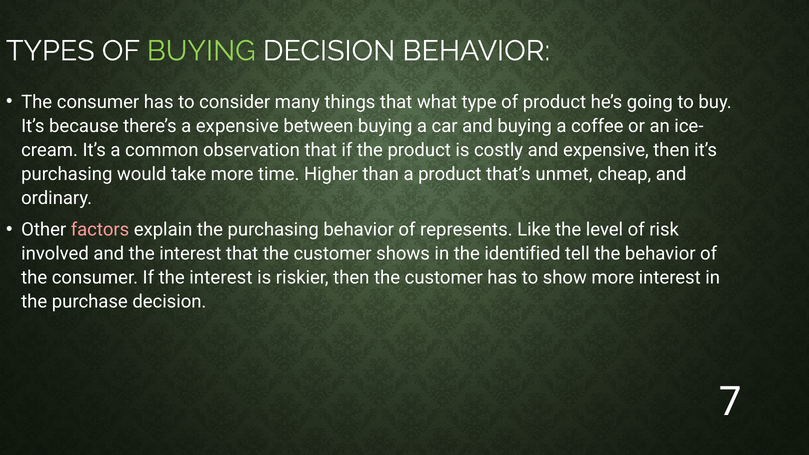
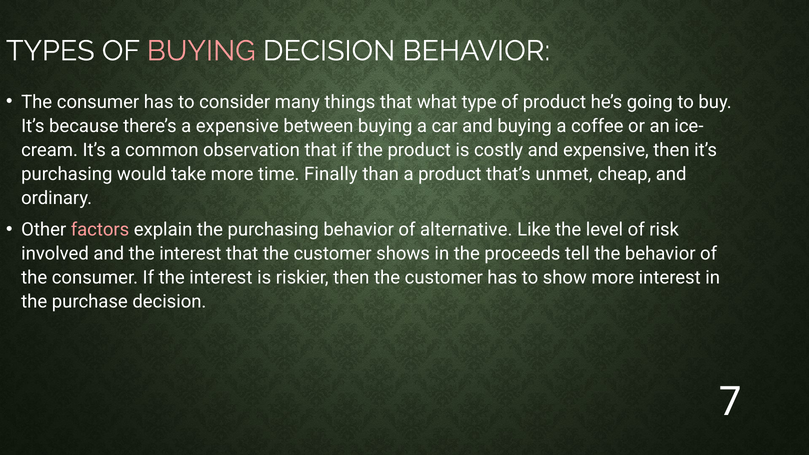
BUYING at (201, 51) colour: light green -> pink
Higher: Higher -> Finally
represents: represents -> alternative
identified: identified -> proceeds
